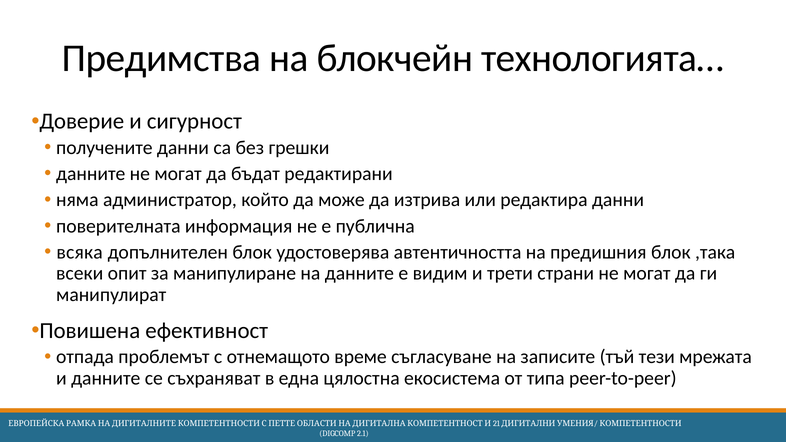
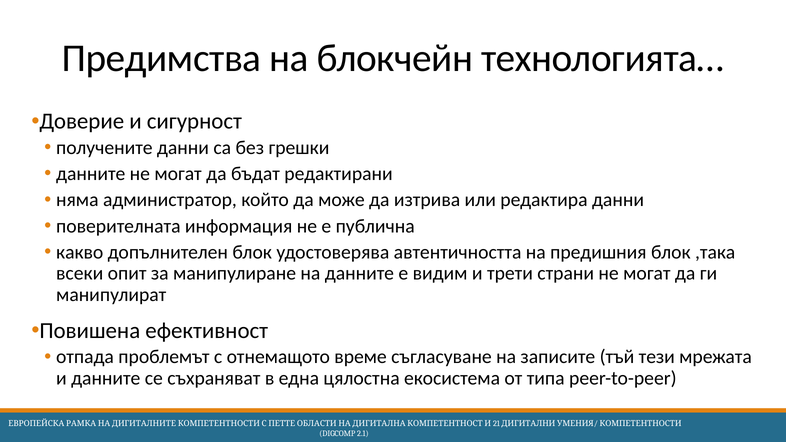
всяка: всяка -> какво
